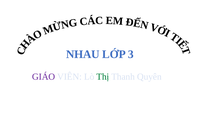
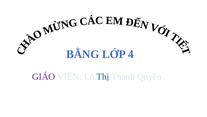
NHAU: NHAU -> BẰNG
3: 3 -> 4
Thị colour: green -> blue
